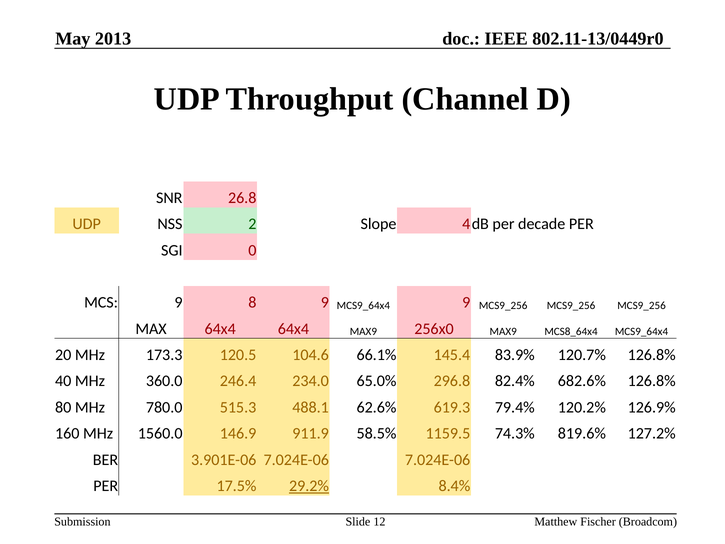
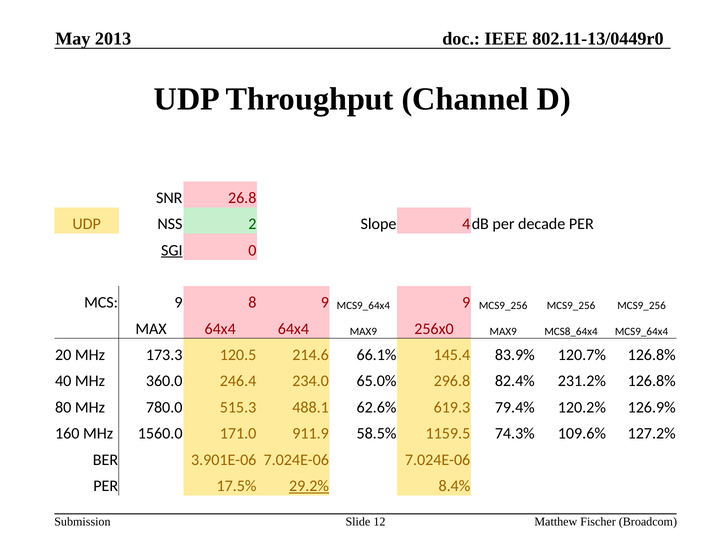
SGI underline: none -> present
104.6: 104.6 -> 214.6
682.6%: 682.6% -> 231.2%
146.9: 146.9 -> 171.0
819.6%: 819.6% -> 109.6%
